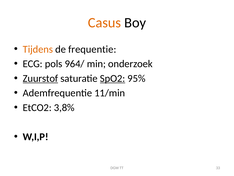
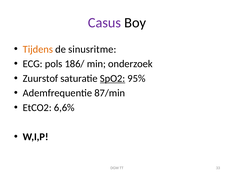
Casus colour: orange -> purple
frequentie: frequentie -> sinusritme
964/: 964/ -> 186/
Zuurstof underline: present -> none
11/min: 11/min -> 87/min
3,8%: 3,8% -> 6,6%
